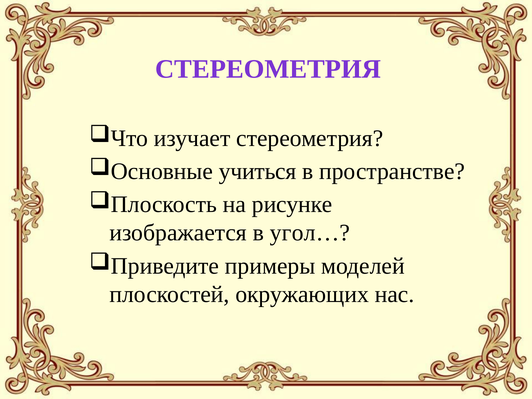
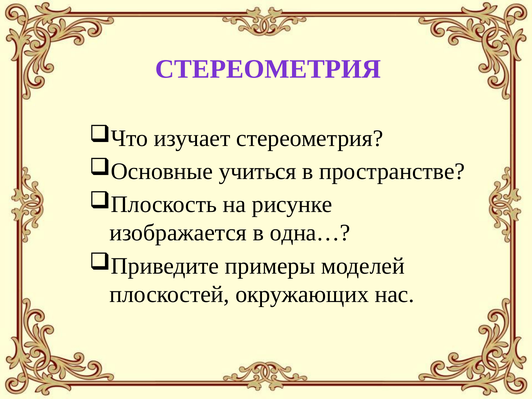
угол…: угол… -> одна…
